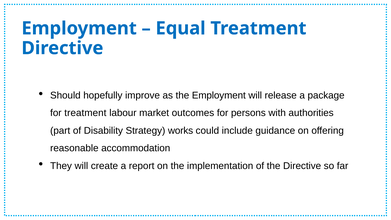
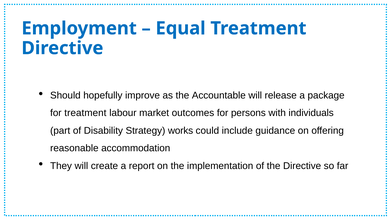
the Employment: Employment -> Accountable
authorities: authorities -> individuals
